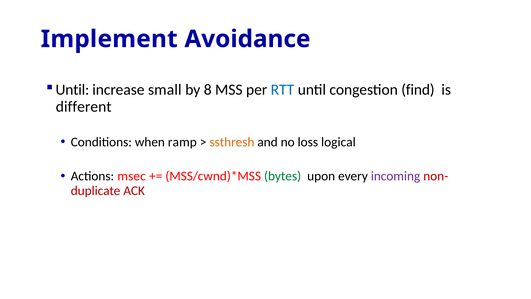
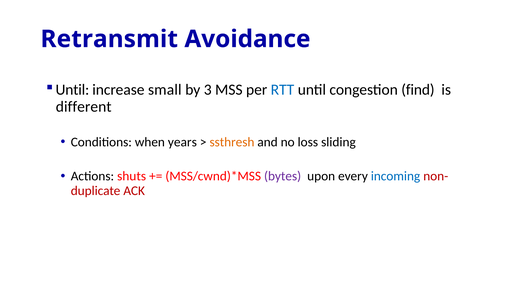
Implement: Implement -> Retransmit
8: 8 -> 3
ramp: ramp -> years
logical: logical -> sliding
msec: msec -> shuts
bytes colour: green -> purple
incoming colour: purple -> blue
